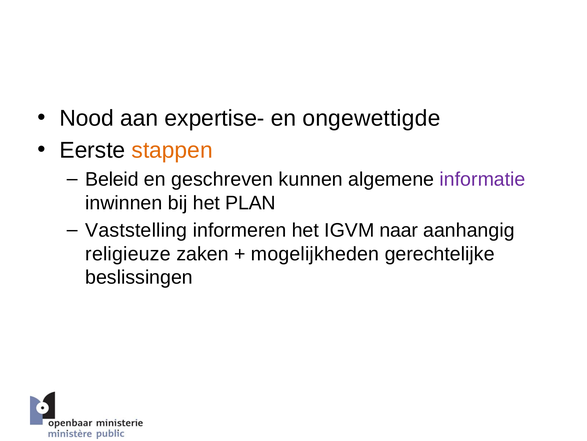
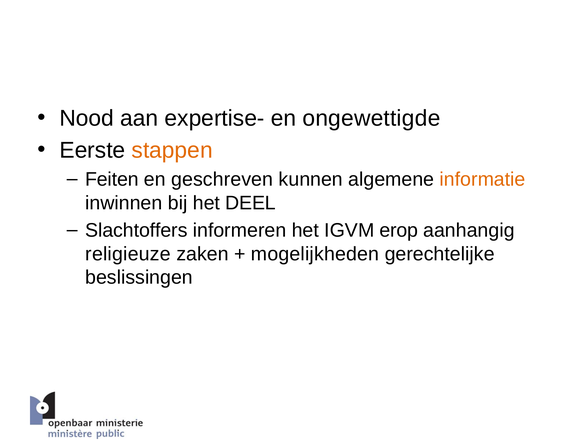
Beleid: Beleid -> Feiten
informatie colour: purple -> orange
PLAN: PLAN -> DEEL
Vaststelling: Vaststelling -> Slachtoffers
naar: naar -> erop
